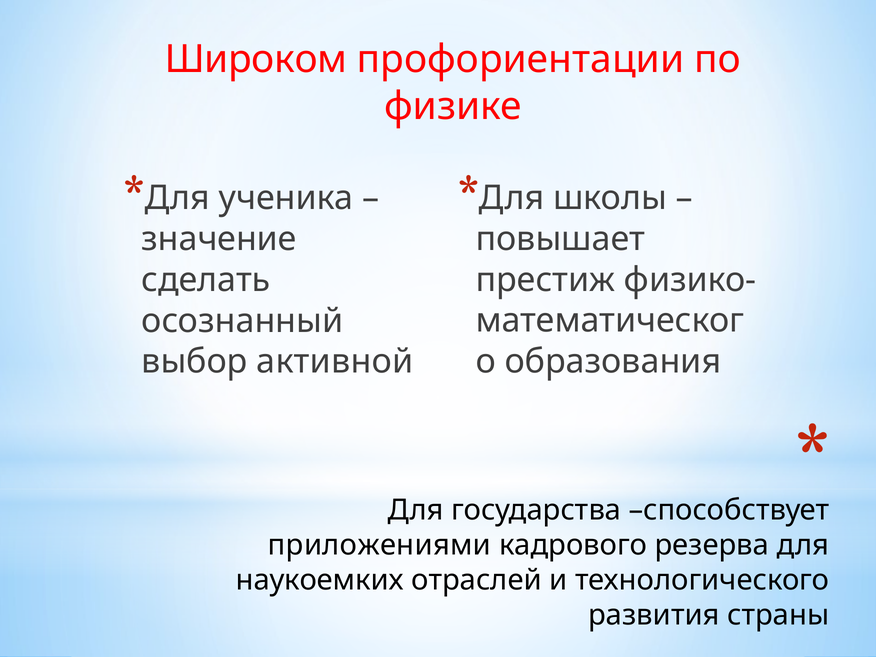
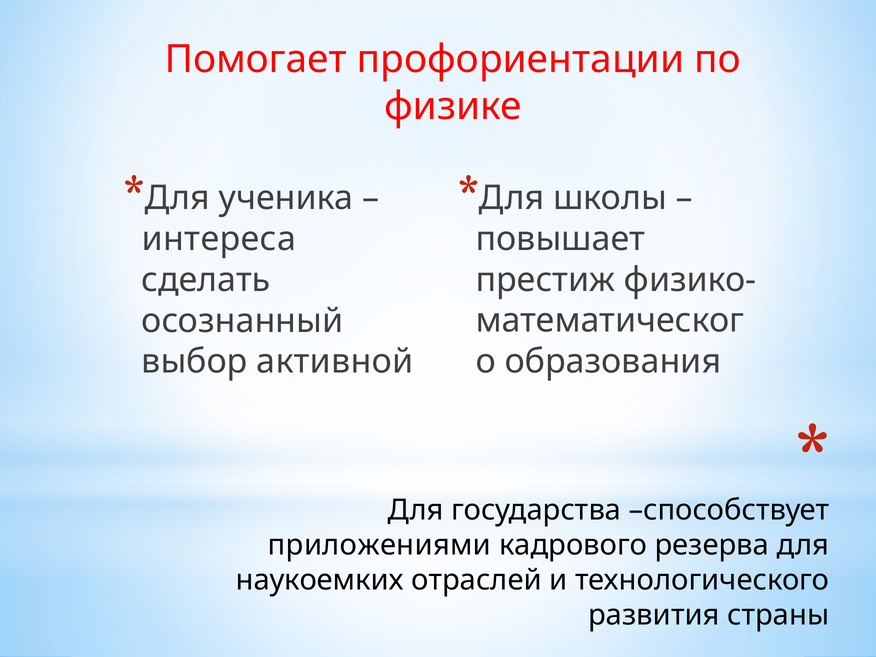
Широком: Широком -> Помогает
значение: значение -> интереса
